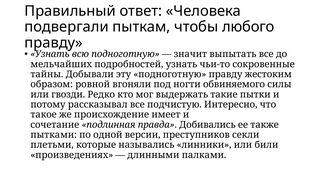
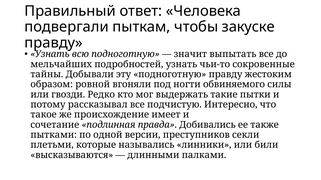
любого: любого -> закуске
произведениях: произведениях -> высказываются
